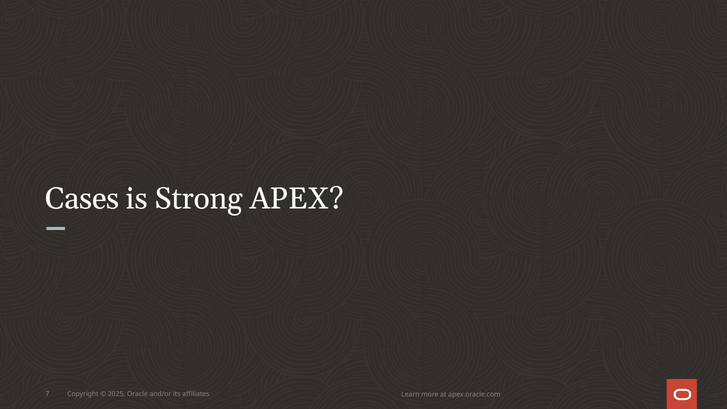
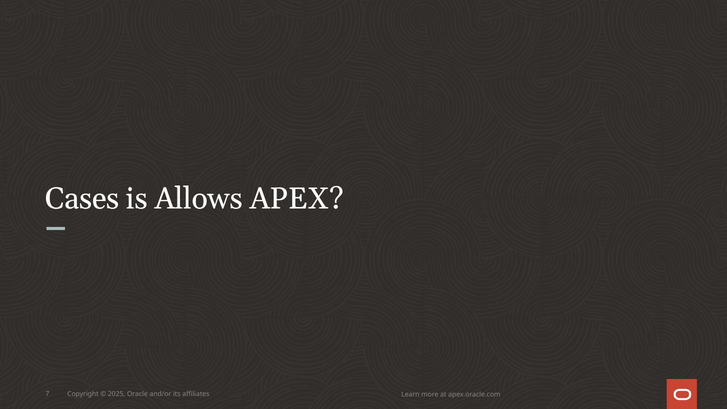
Strong: Strong -> Allows
